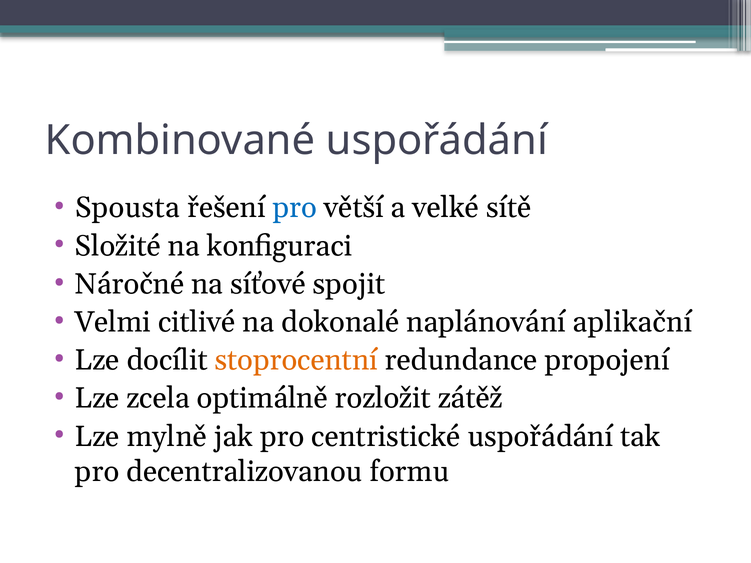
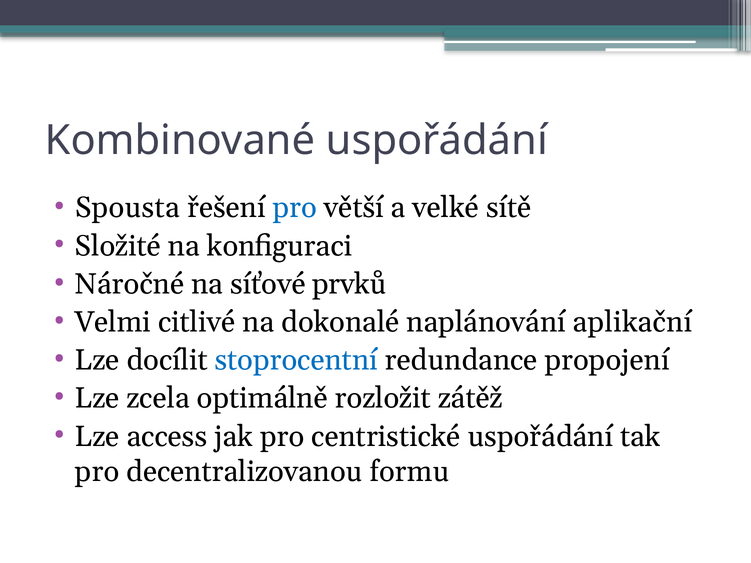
spojit: spojit -> prvků
stoprocentní colour: orange -> blue
mylně: mylně -> access
